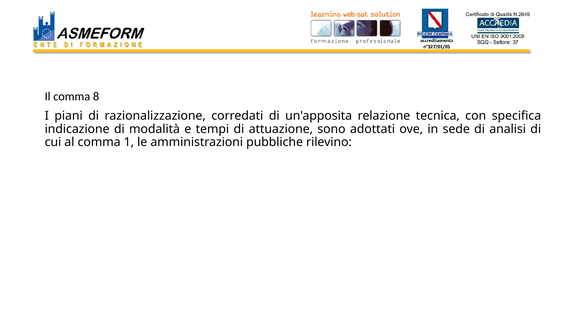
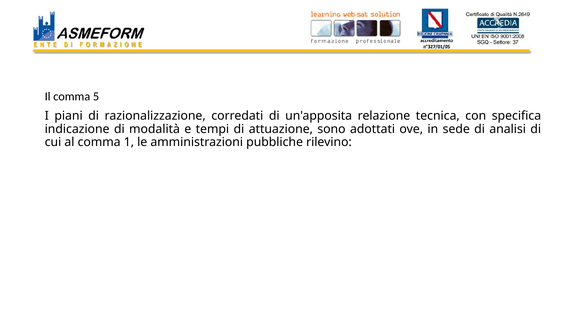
8: 8 -> 5
